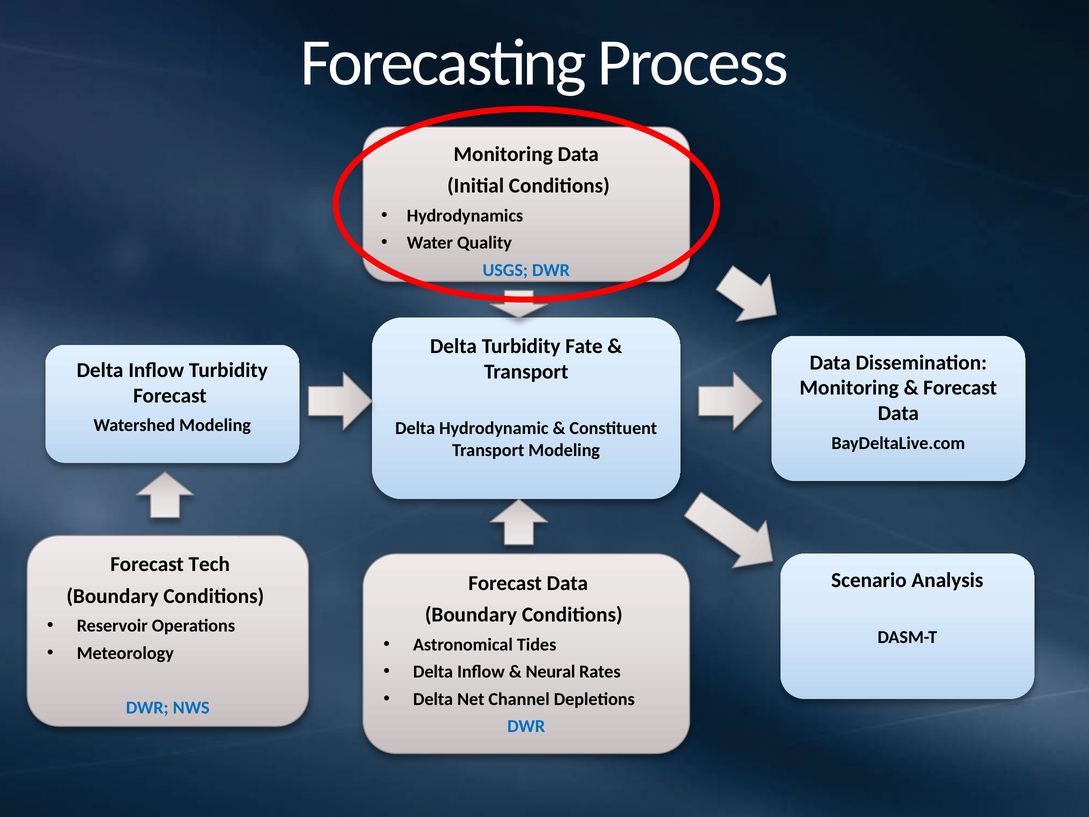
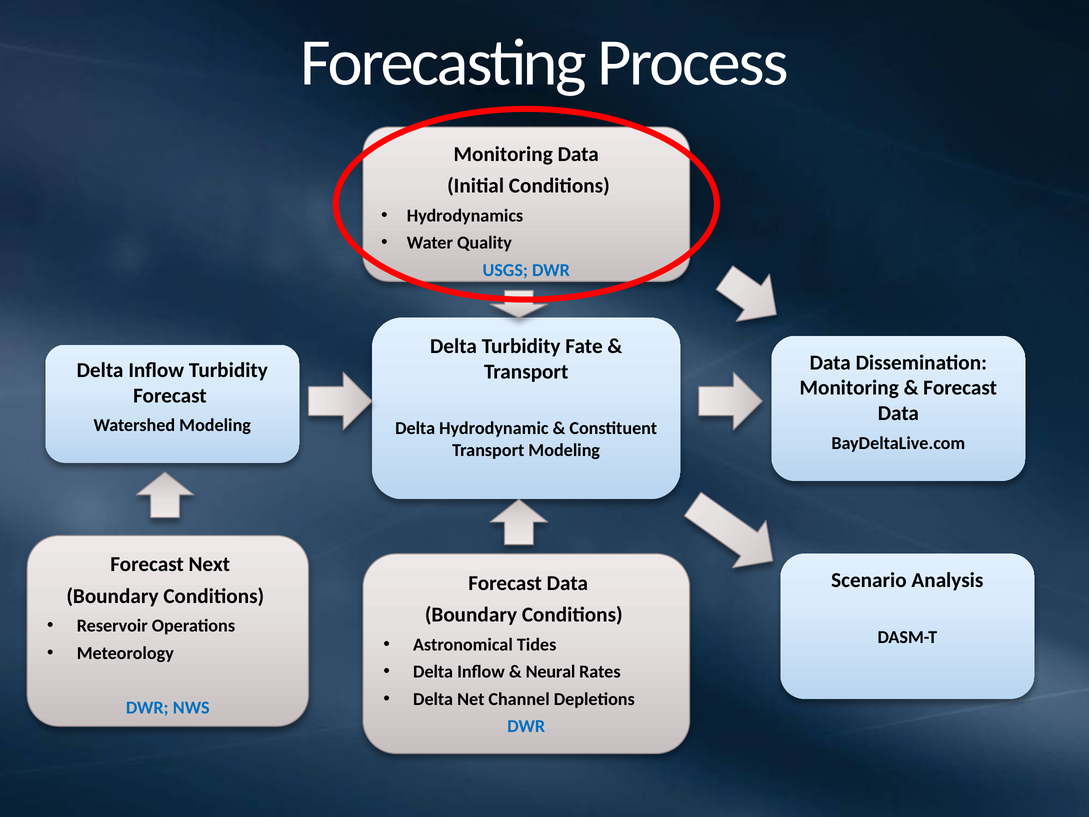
Tech: Tech -> Next
